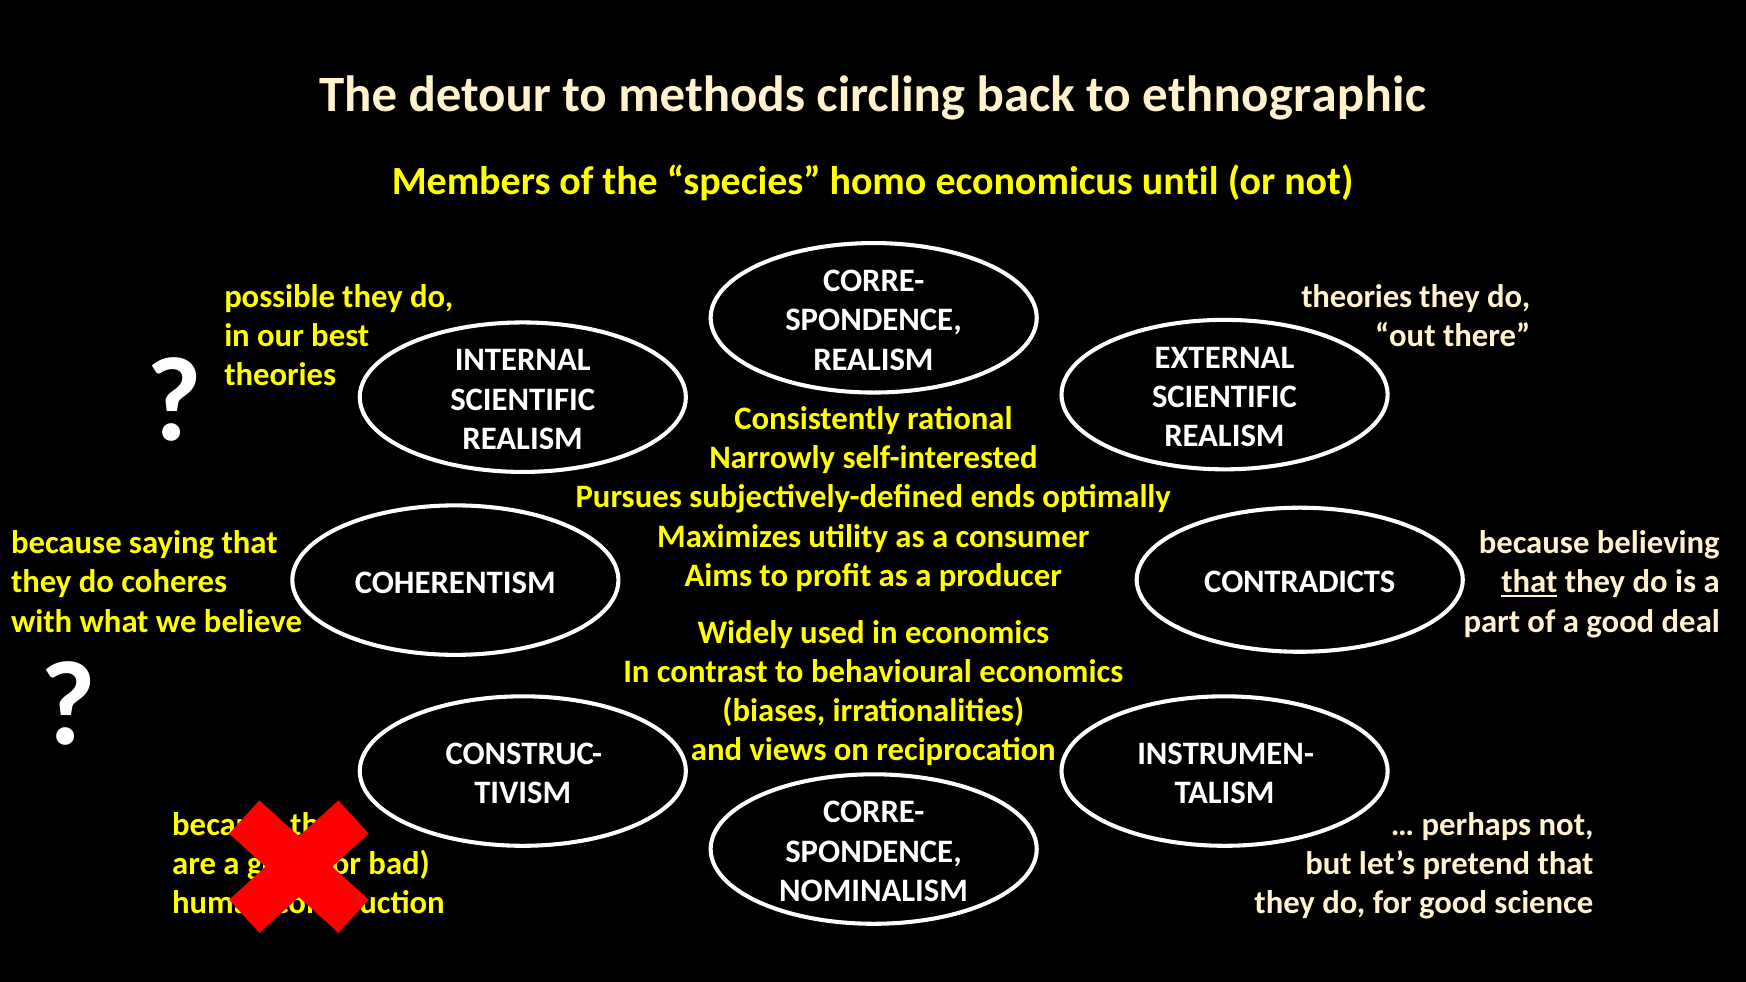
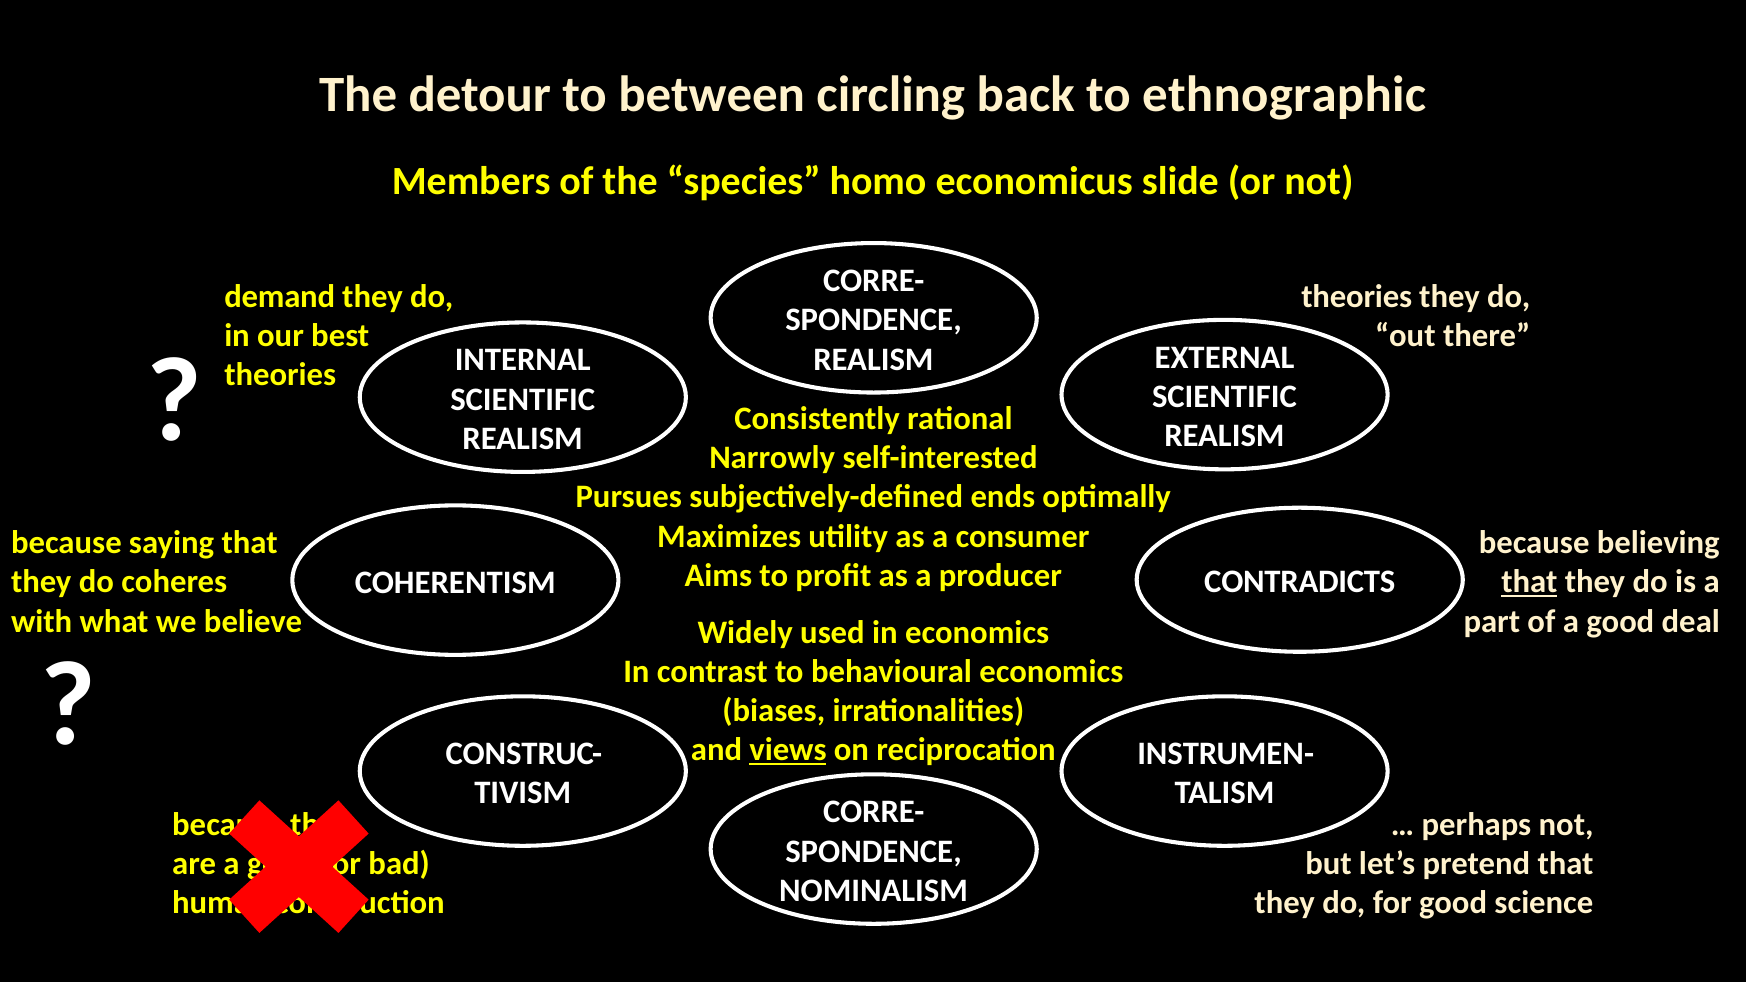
methods: methods -> between
until: until -> slide
possible: possible -> demand
views underline: none -> present
